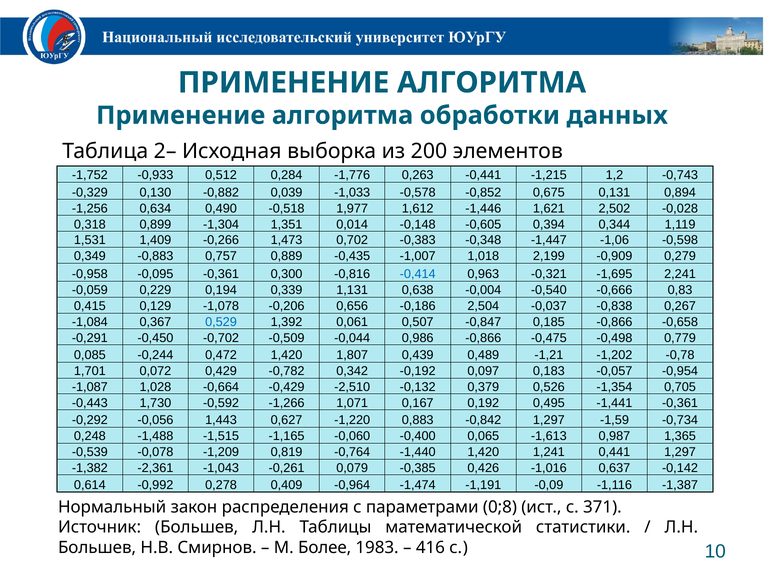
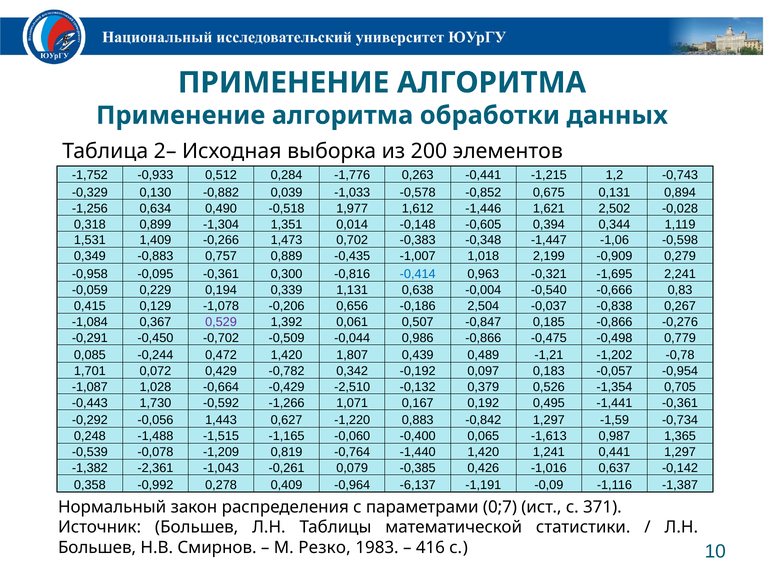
0,529 colour: blue -> purple
-0,658: -0,658 -> -0,276
0,614: 0,614 -> 0,358
-1,474: -1,474 -> -6,137
0;8: 0;8 -> 0;7
Более: Более -> Резко
